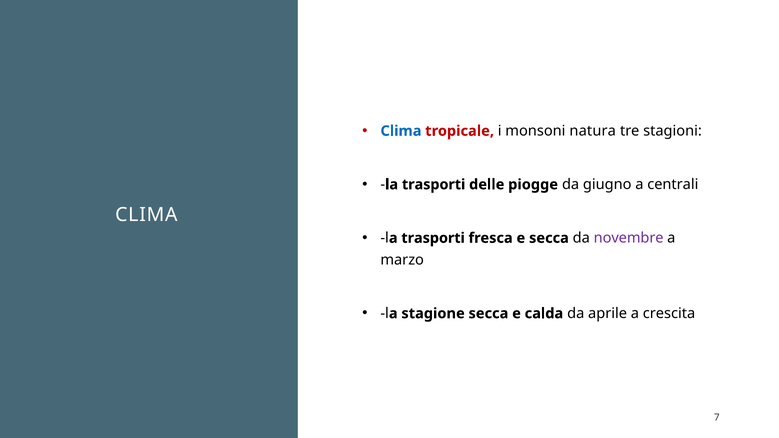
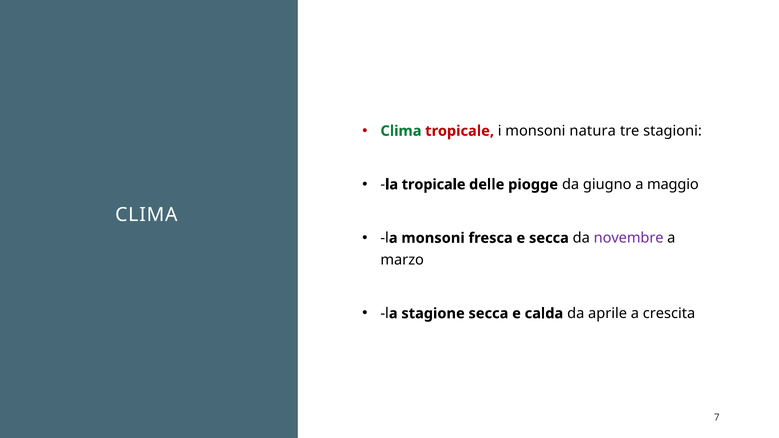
Clima at (401, 131) colour: blue -> green
la trasporti: trasporti -> tropicale
centrali: centrali -> maggio
a trasporti: trasporti -> monsoni
